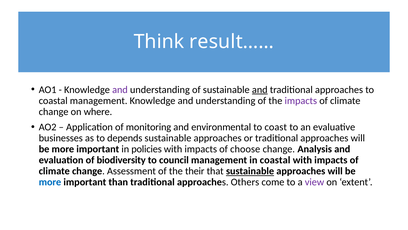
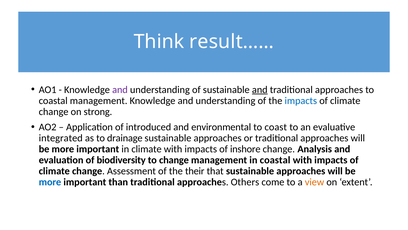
impacts at (301, 101) colour: purple -> blue
where: where -> strong
monitoring: monitoring -> introduced
businesses: businesses -> integrated
depends: depends -> drainage
in policies: policies -> climate
choose: choose -> inshore
to council: council -> change
sustainable at (250, 171) underline: present -> none
view colour: purple -> orange
